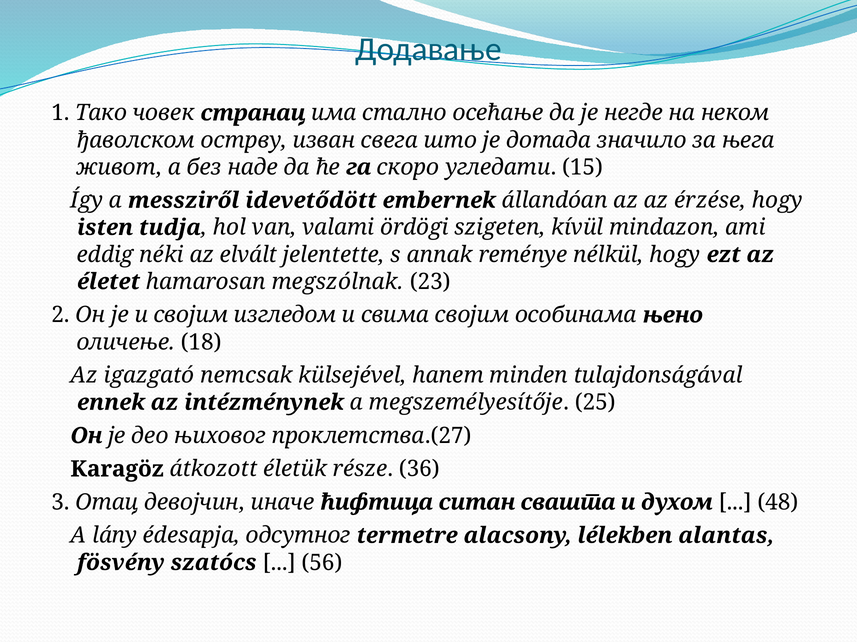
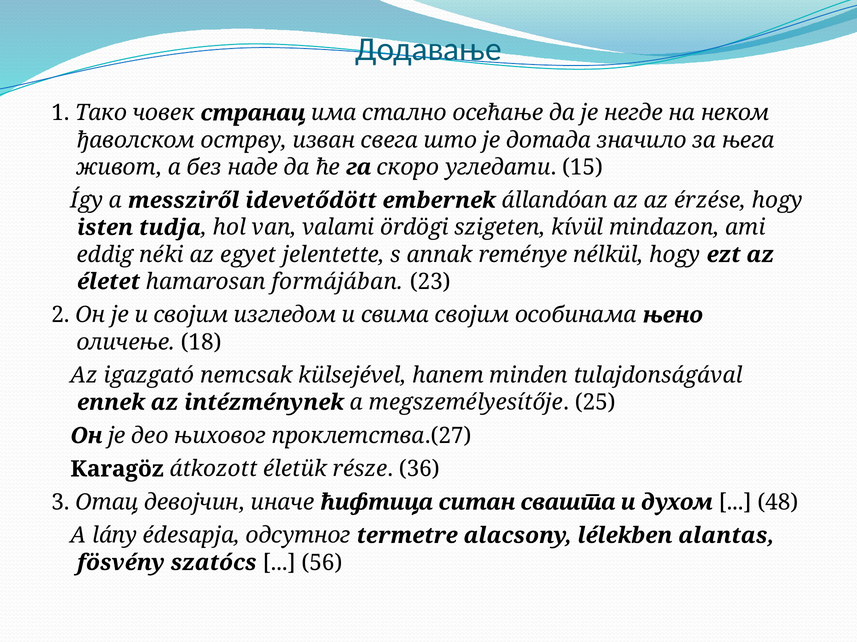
elvált: elvált -> egyet
megszólnak: megszólnak -> formájában
